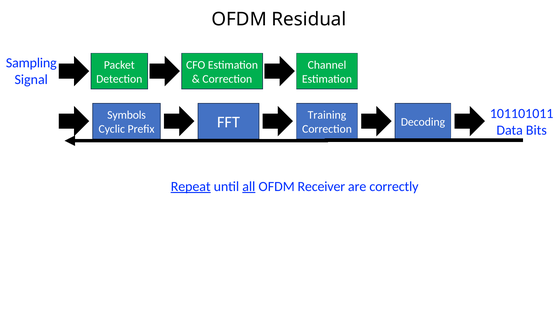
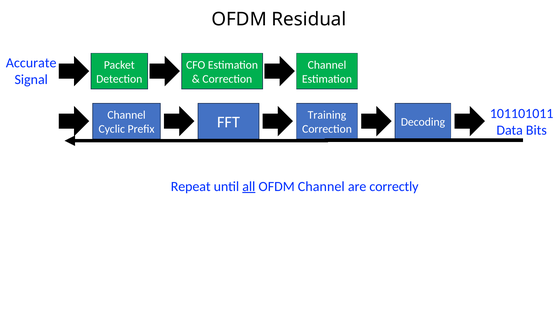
Sampling: Sampling -> Accurate
Symbols at (127, 115): Symbols -> Channel
Repeat underline: present -> none
OFDM Receiver: Receiver -> Channel
